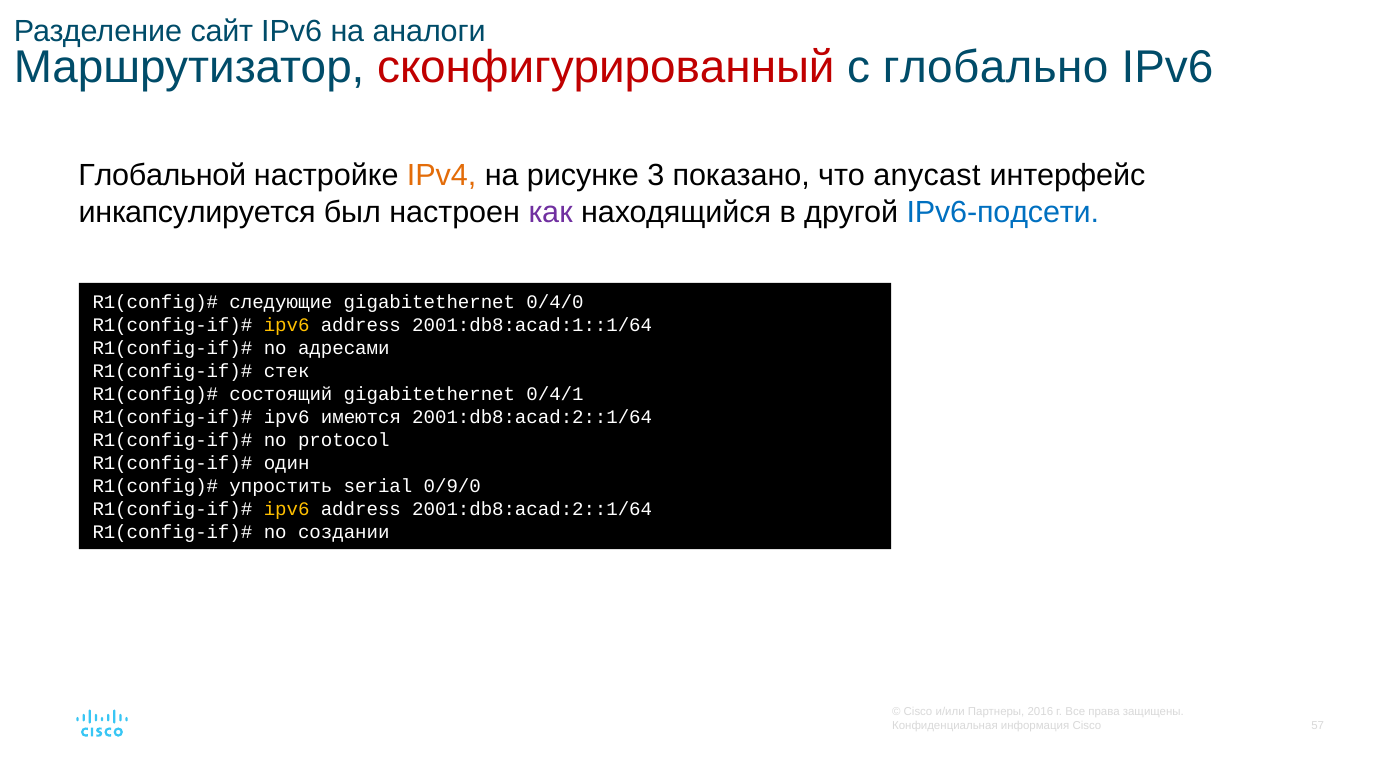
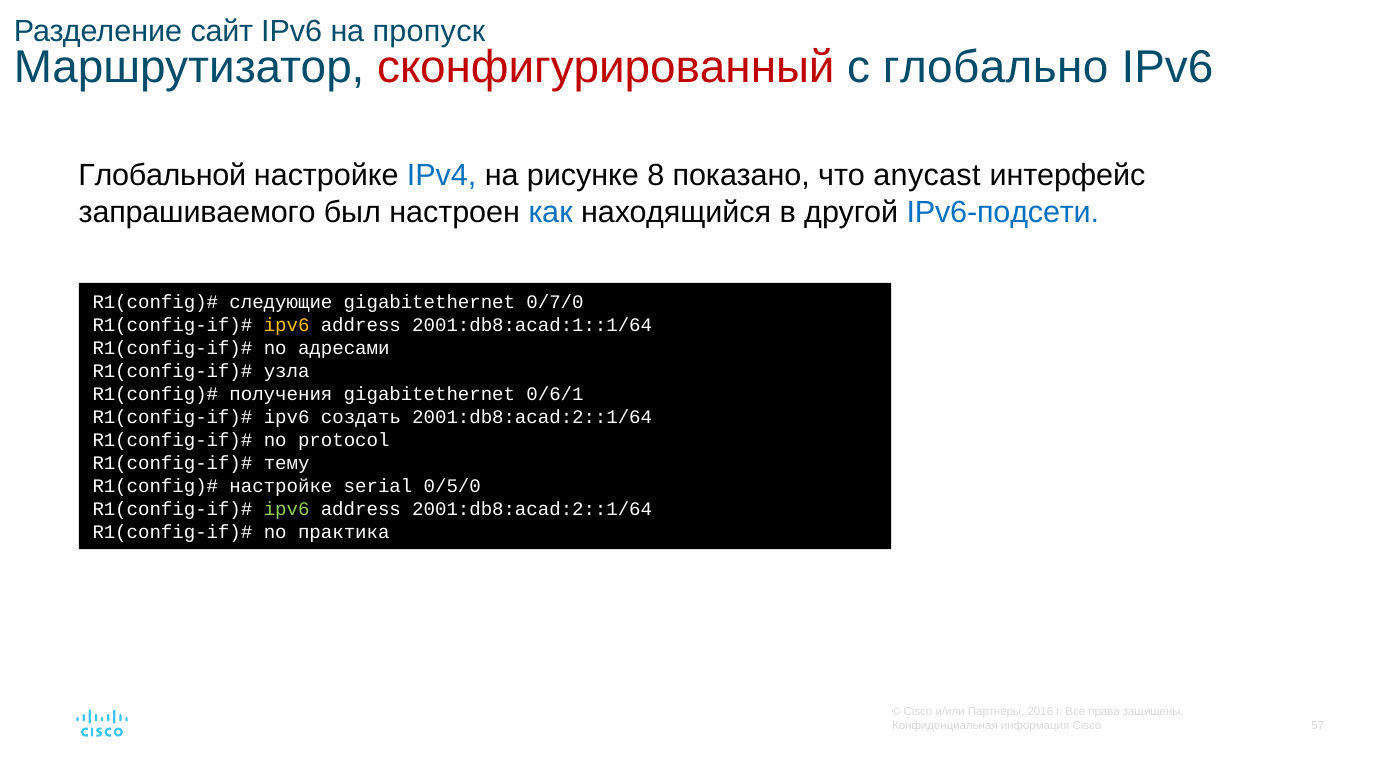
аналоги: аналоги -> пропуск
IPv4 colour: orange -> blue
3: 3 -> 8
инкапсулируется: инкапсулируется -> запрашиваемого
как colour: purple -> blue
0/4/0: 0/4/0 -> 0/7/0
стек: стек -> узла
состоящий: состоящий -> получения
0/4/1: 0/4/1 -> 0/6/1
имеются: имеются -> создать
один: один -> тему
упростить at (281, 486): упростить -> настройке
0/9/0: 0/9/0 -> 0/5/0
ipv6 at (287, 509) colour: yellow -> light green
создании: создании -> практика
